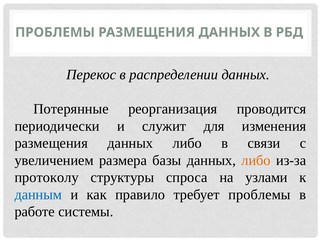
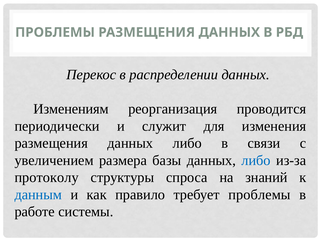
Потерянные: Потерянные -> Изменениям
либо at (256, 160) colour: orange -> blue
узлами: узлами -> знаний
